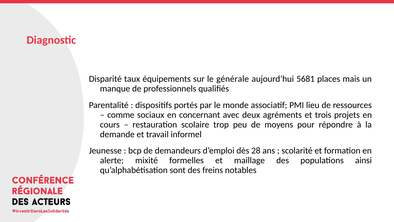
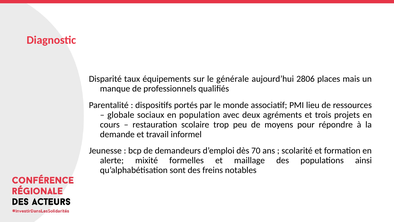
5681: 5681 -> 2806
comme: comme -> globale
concernant: concernant -> population
28: 28 -> 70
